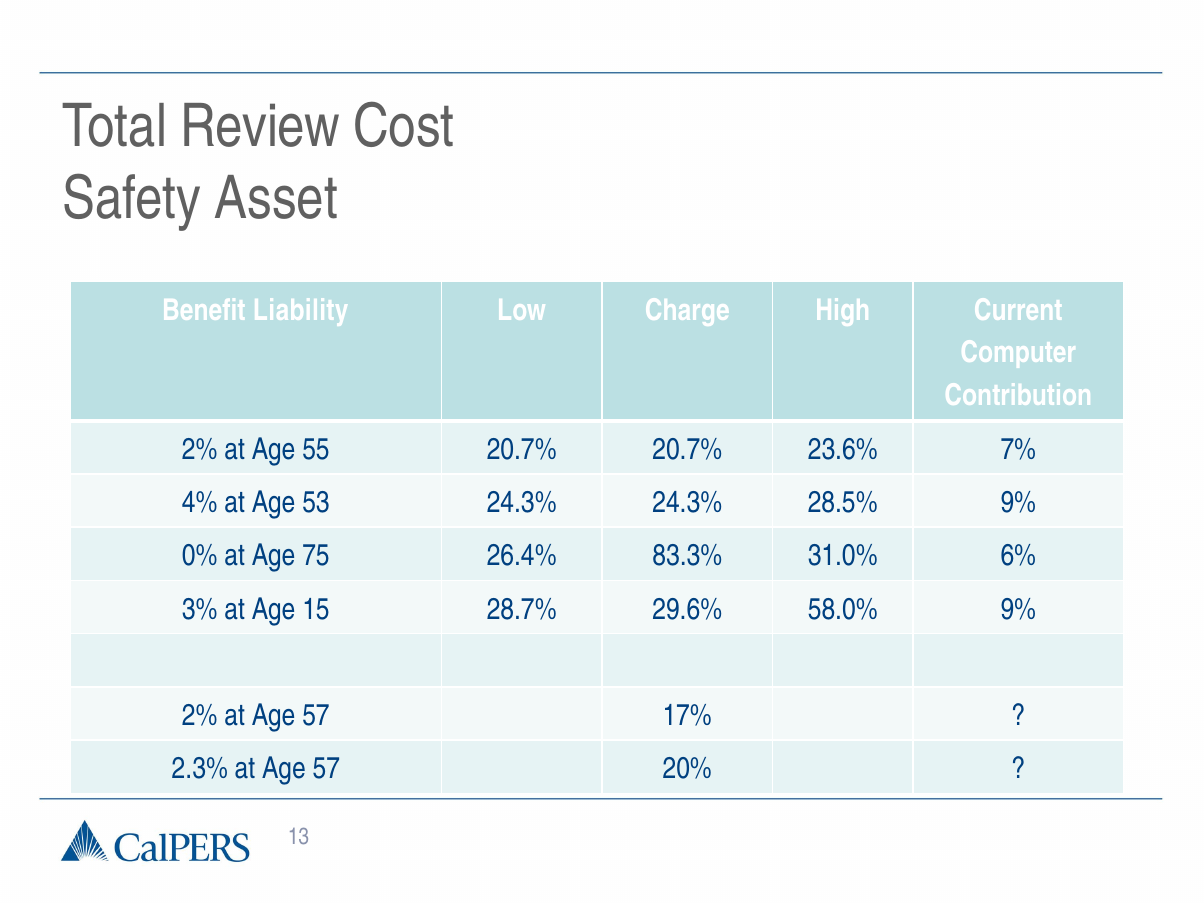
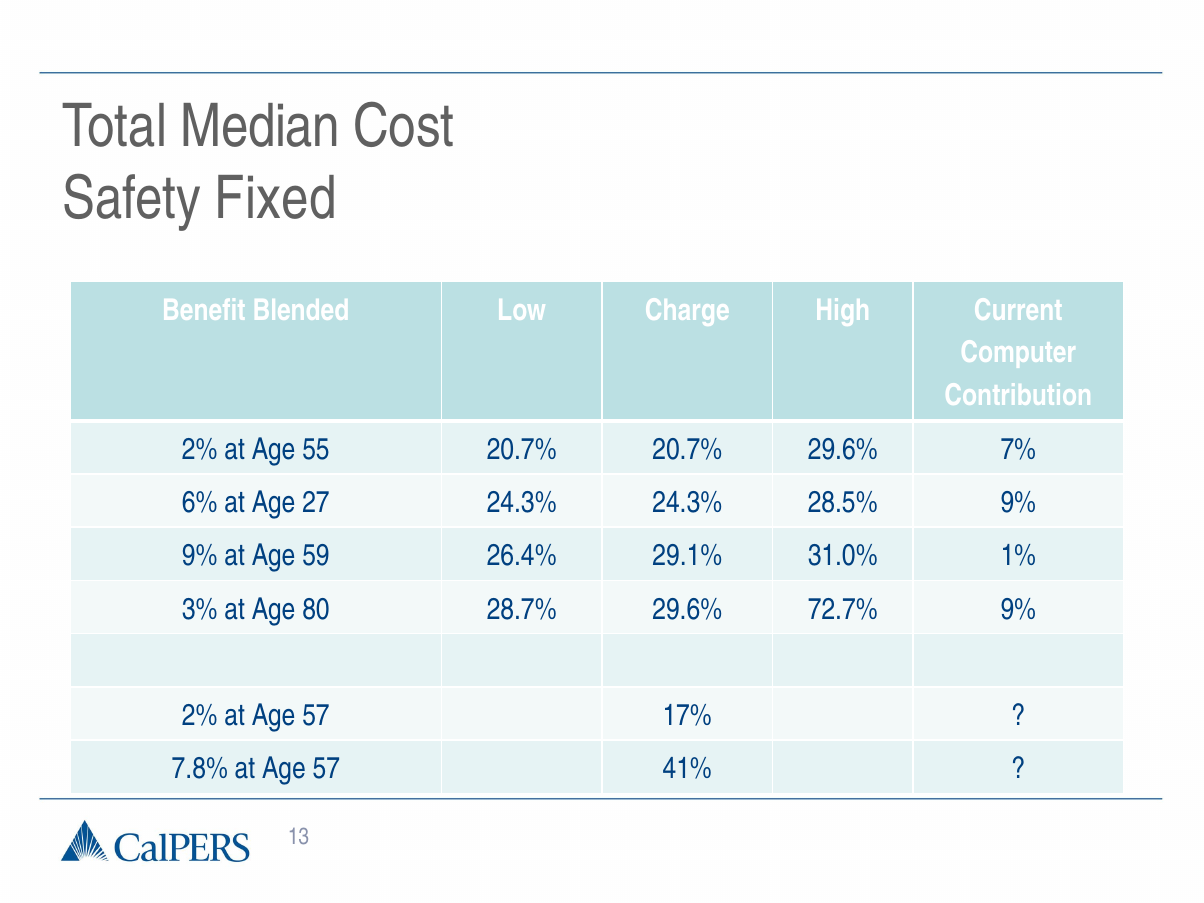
Review: Review -> Median
Asset: Asset -> Fixed
Liability: Liability -> Blended
20.7% 23.6%: 23.6% -> 29.6%
4%: 4% -> 6%
53: 53 -> 27
0% at (200, 556): 0% -> 9%
75: 75 -> 59
83.3%: 83.3% -> 29.1%
6%: 6% -> 1%
15: 15 -> 80
58.0%: 58.0% -> 72.7%
2.3%: 2.3% -> 7.8%
20%: 20% -> 41%
